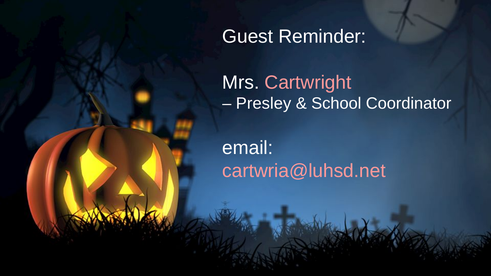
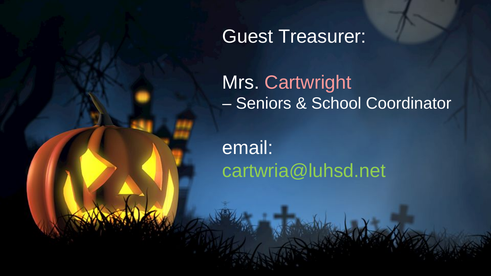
Reminder: Reminder -> Treasurer
Presley: Presley -> Seniors
cartwria@luhsd.net colour: pink -> light green
